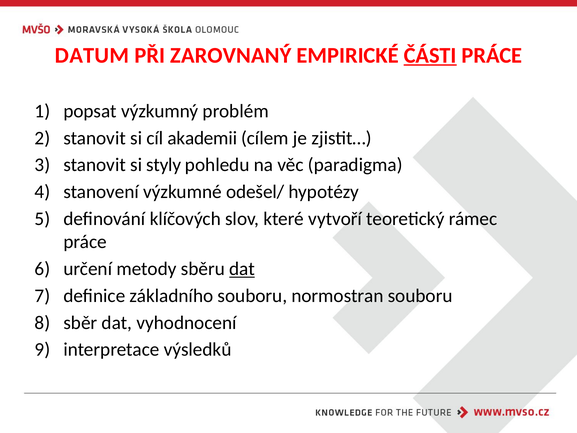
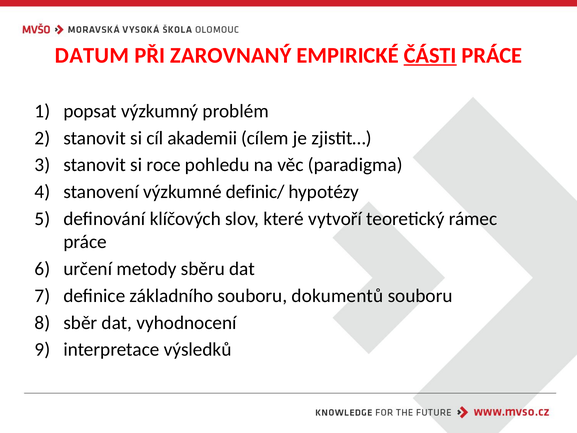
styly: styly -> roce
odešel/: odešel/ -> definic/
dat at (242, 269) underline: present -> none
normostran: normostran -> dokumentů
